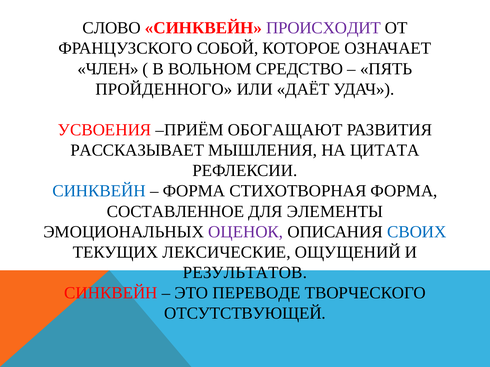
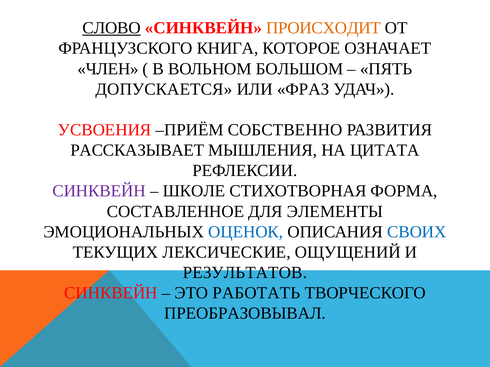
СЛОВО underline: none -> present
ПРОИСХОДИТ colour: purple -> orange
СОБОЙ: СОБОЙ -> КНИГА
СРЕДСТВО: СРЕДСТВО -> БОЛЬШОМ
ПРОЙДЕННОГО: ПРОЙДЕННОГО -> ДОПУСКАЕТСЯ
ДАЁТ: ДАЁТ -> ФРАЗ
ОБОГАЩАЮТ: ОБОГАЩАЮТ -> СОБСТВЕННО
СИНКВЕЙН at (99, 191) colour: blue -> purple
ФОРМА at (194, 191): ФОРМА -> ШКОЛЕ
ОЦЕНОК colour: purple -> blue
ПЕРЕВОДЕ: ПЕРЕВОДЕ -> РАБОТАТЬ
ОТСУТСТВУЮЩЕЙ: ОТСУТСТВУЮЩЕЙ -> ПРЕОБРАЗОВЫВАЛ
